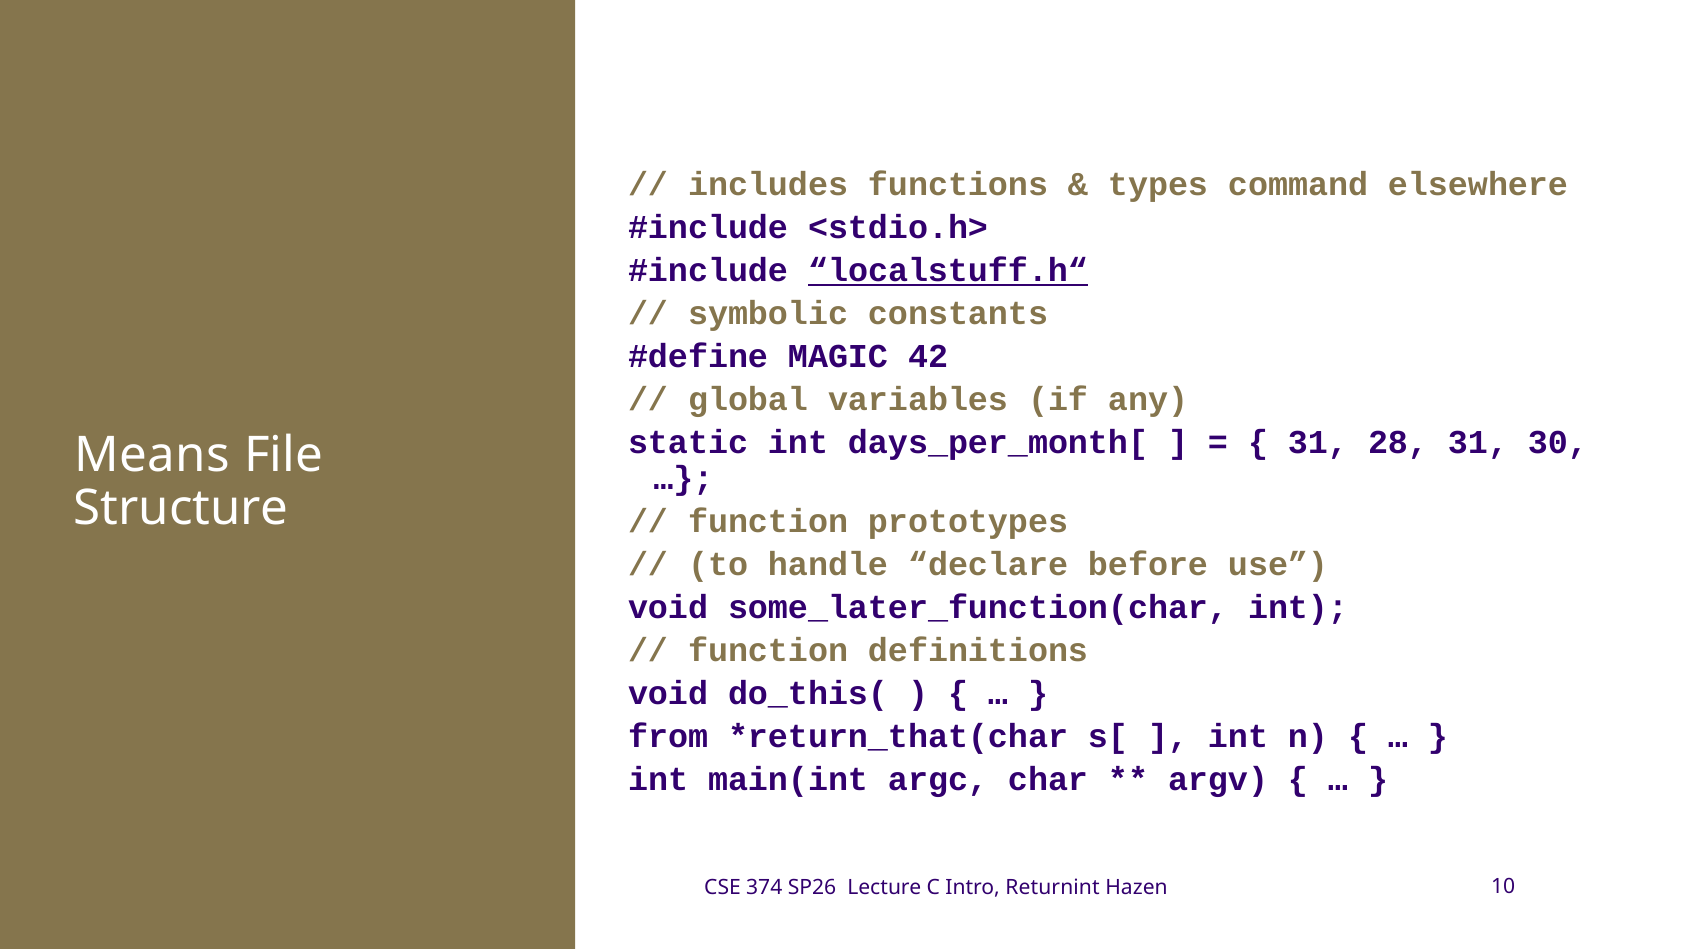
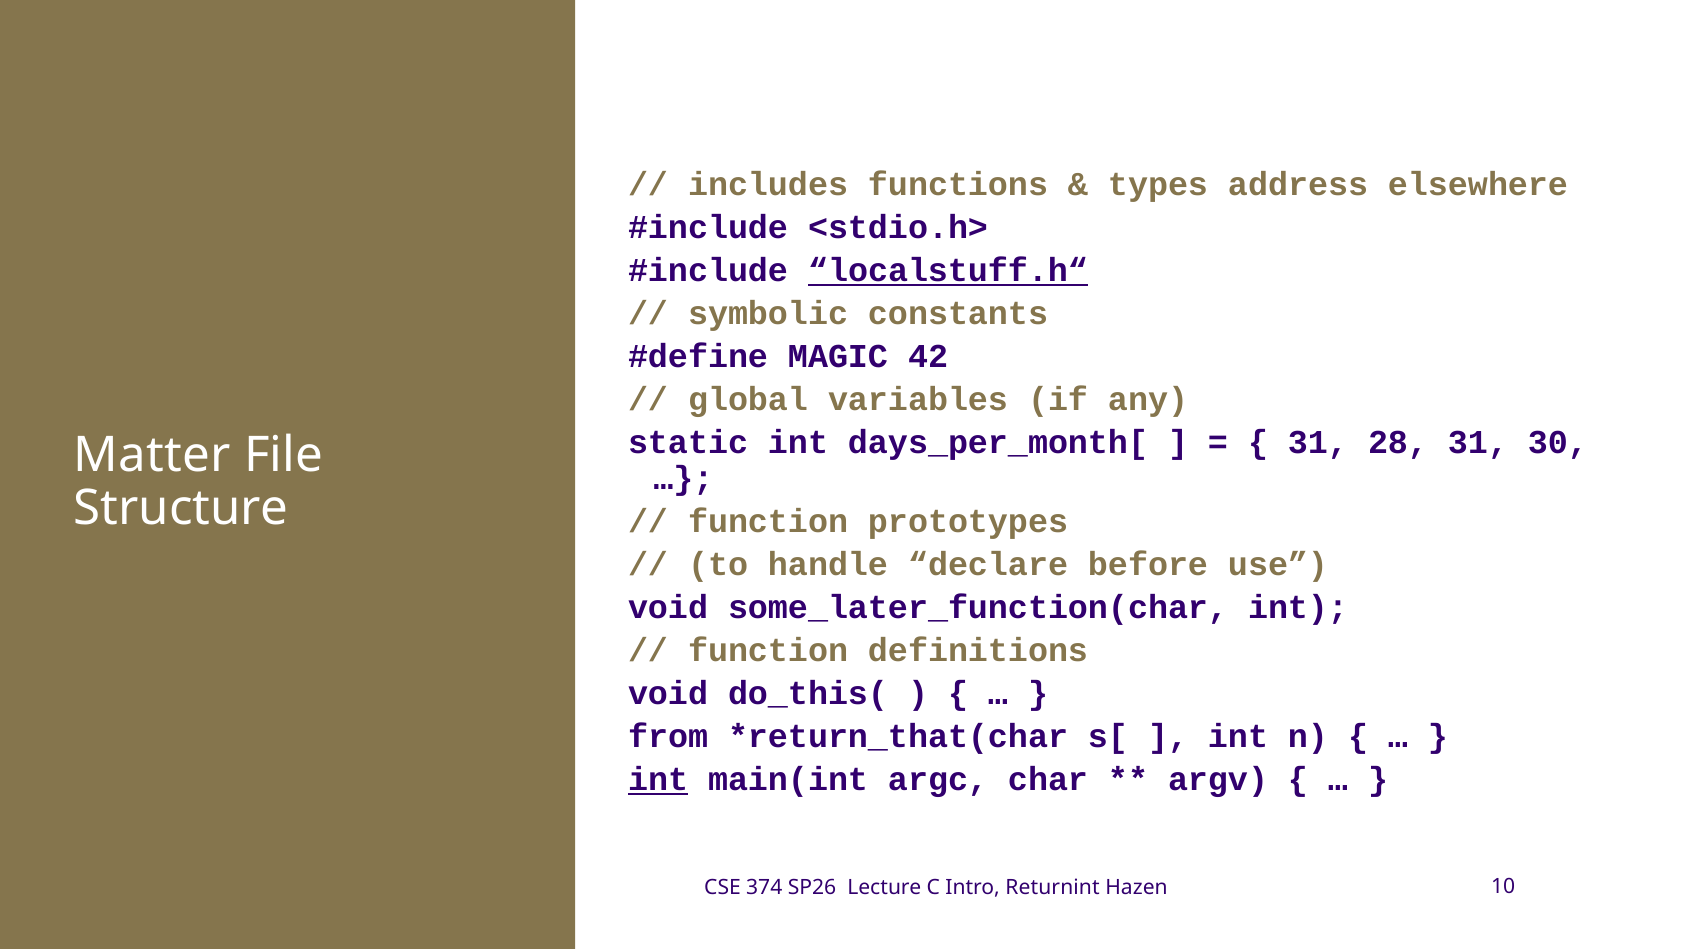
command: command -> address
Means: Means -> Matter
int at (658, 780) underline: none -> present
